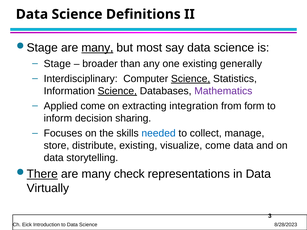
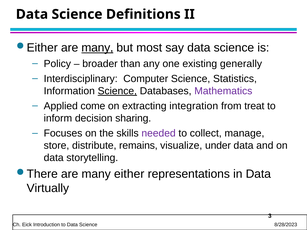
Stage at (42, 48): Stage -> Either
Stage at (57, 64): Stage -> Policy
Science at (191, 79) underline: present -> none
form: form -> treat
needed colour: blue -> purple
distribute existing: existing -> remains
visualize come: come -> under
There underline: present -> none
many check: check -> either
